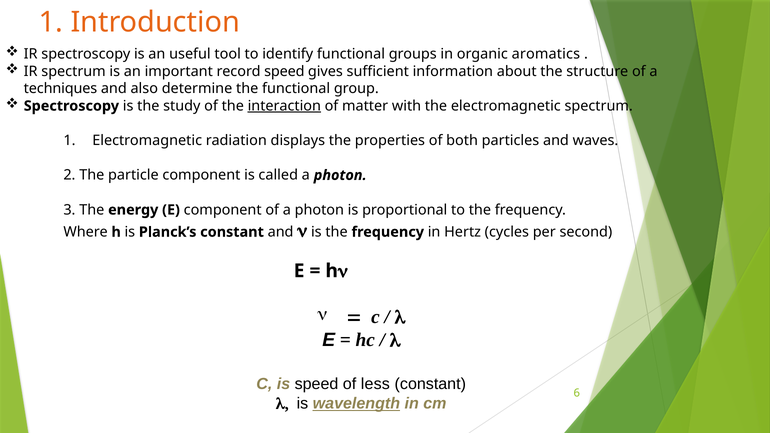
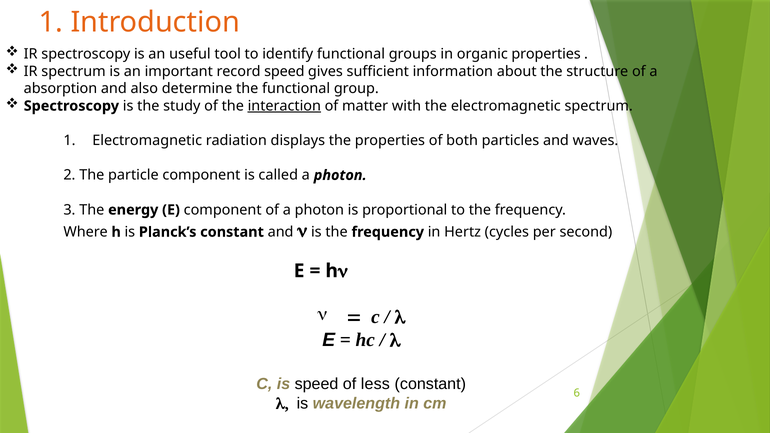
organic aromatics: aromatics -> properties
techniques: techniques -> absorption
wavelength underline: present -> none
